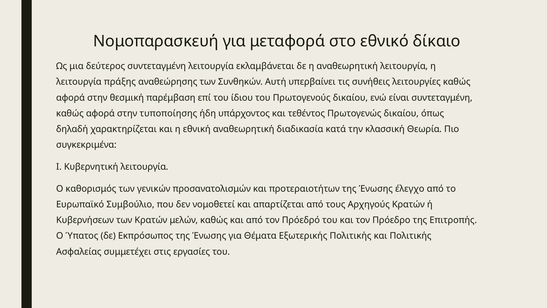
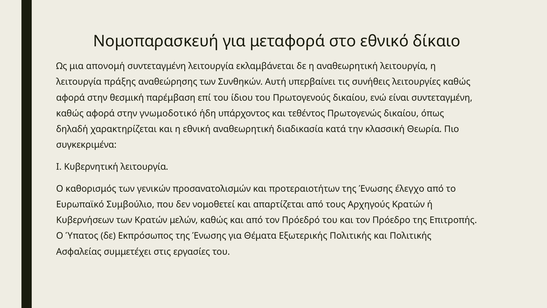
δεύτερος: δεύτερος -> απονομή
τυποποίησης: τυποποίησης -> γνωμοδοτικό
